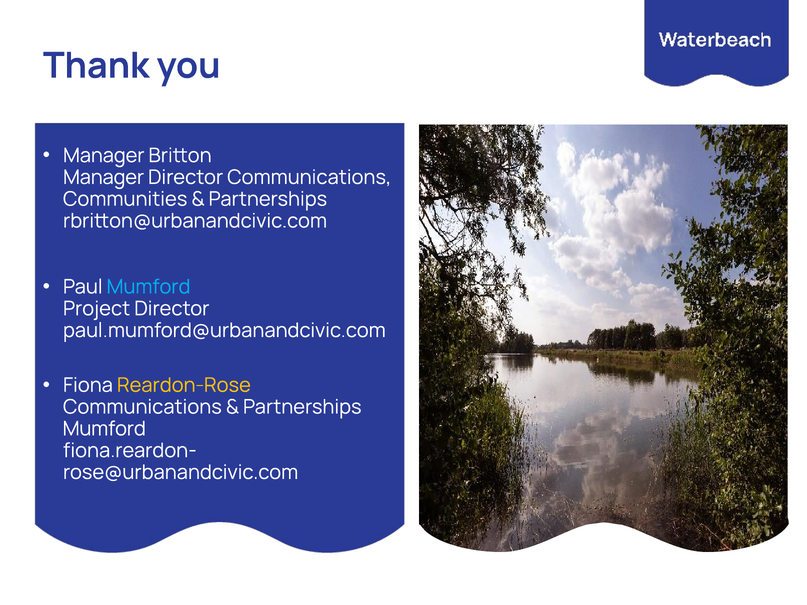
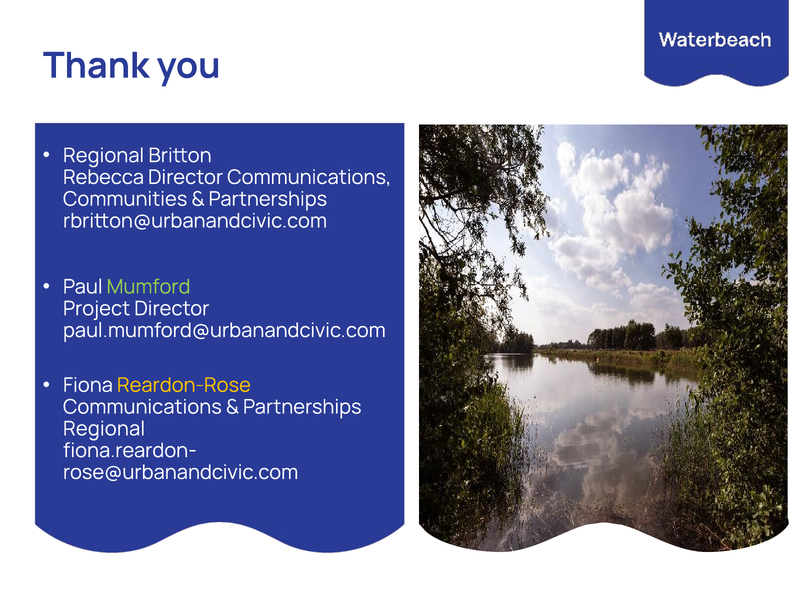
Manager at (104, 156): Manager -> Regional
Manager at (104, 177): Manager -> Rebecca
Mumford at (149, 287) colour: light blue -> light green
Mumford at (104, 429): Mumford -> Regional
